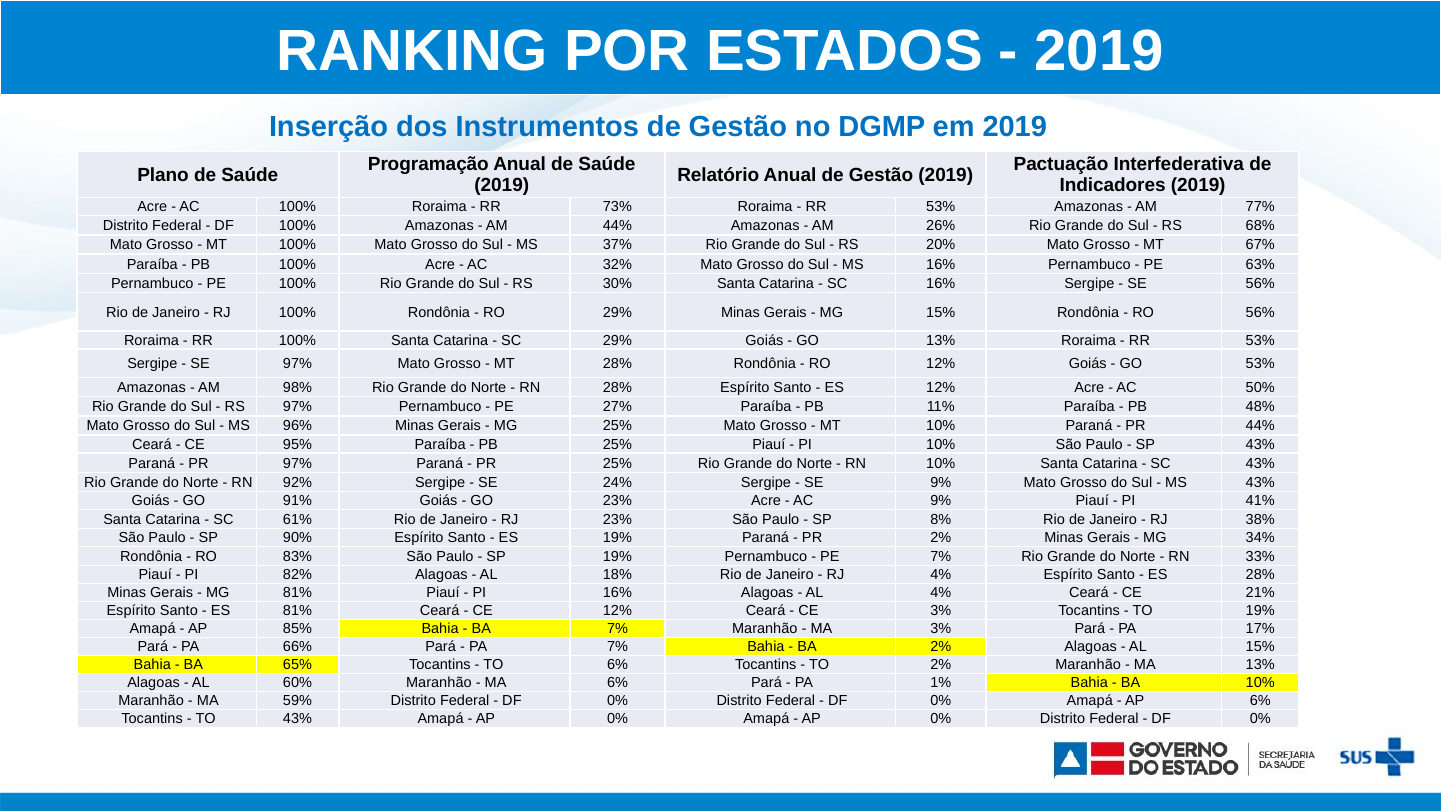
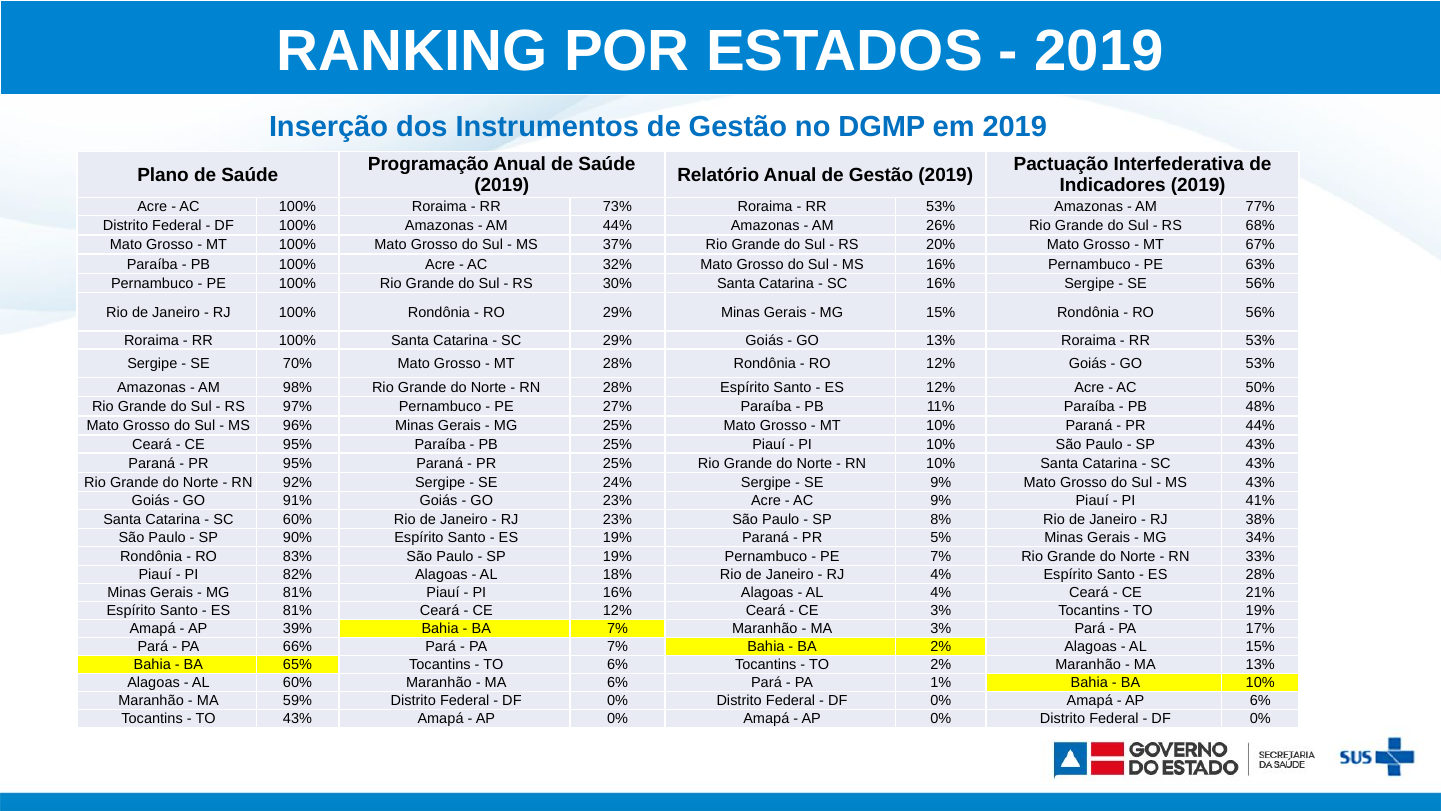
SE 97%: 97% -> 70%
PR 97%: 97% -> 95%
SC 61%: 61% -> 60%
PR 2%: 2% -> 5%
85%: 85% -> 39%
